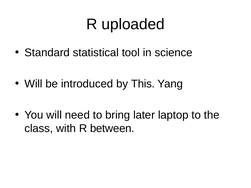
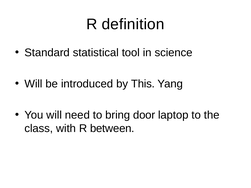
uploaded: uploaded -> definition
later: later -> door
